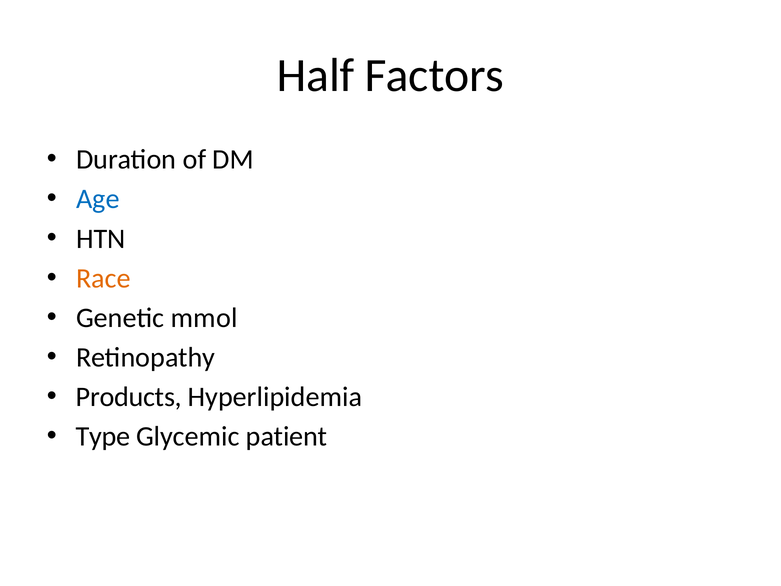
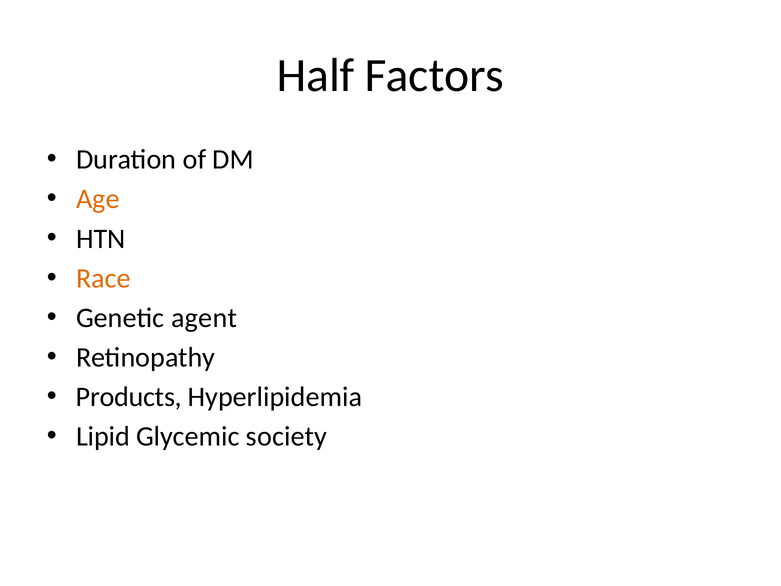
Age colour: blue -> orange
mmol: mmol -> agent
Type: Type -> Lipid
patient: patient -> society
